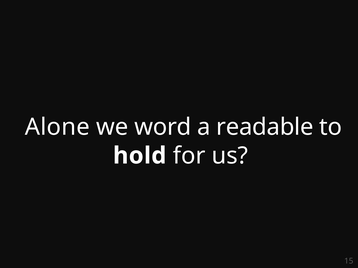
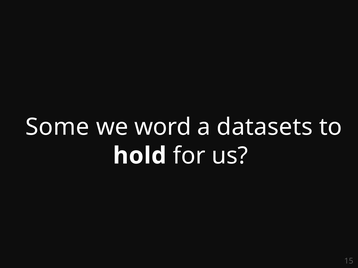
Alone: Alone -> Some
readable: readable -> datasets
